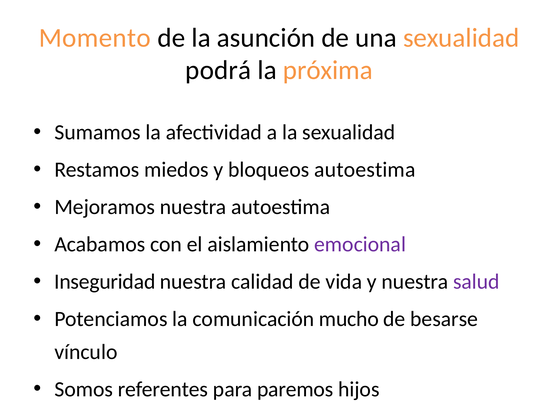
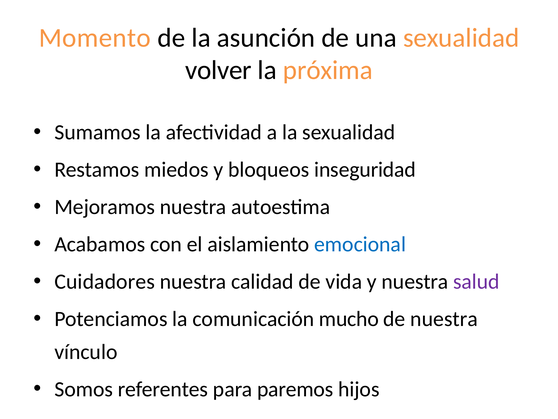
podrá: podrá -> volver
bloqueos autoestima: autoestima -> inseguridad
emocional colour: purple -> blue
Inseguridad: Inseguridad -> Cuidadores
de besarse: besarse -> nuestra
